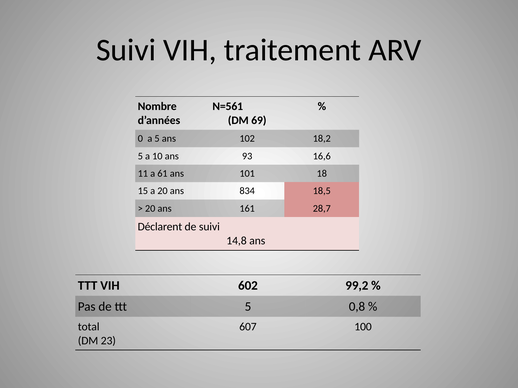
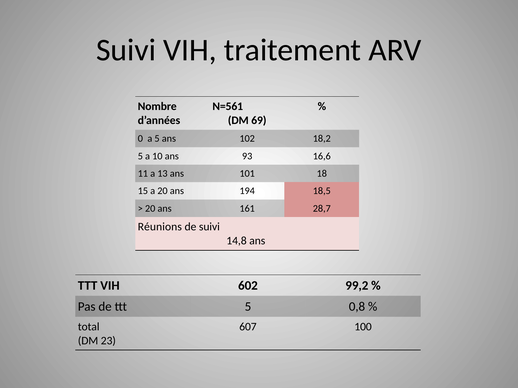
61: 61 -> 13
834: 834 -> 194
Déclarent: Déclarent -> Réunions
